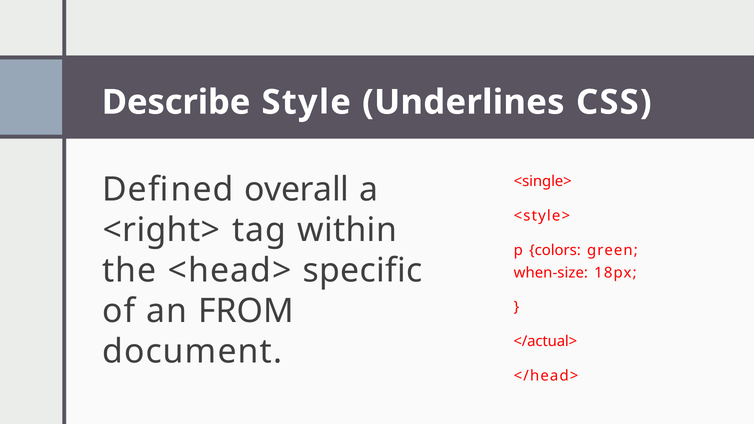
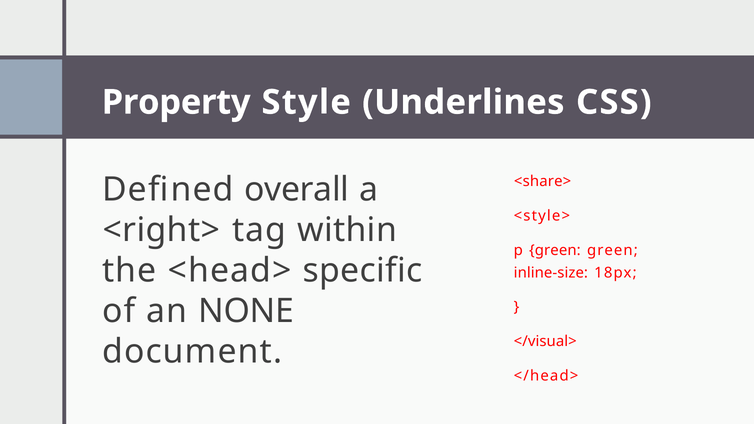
Describe: Describe -> Property
<single>: <single> -> <share>
p colors: colors -> green
when-size: when-size -> inline-size
FROM: FROM -> NONE
</actual>: </actual> -> </visual>
